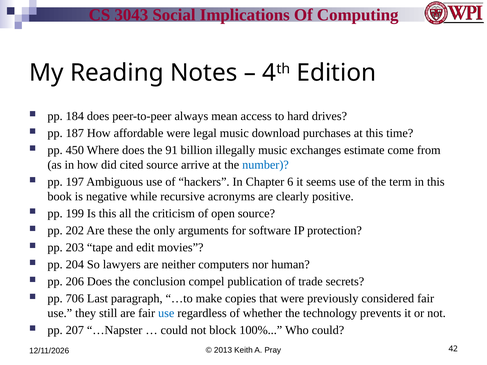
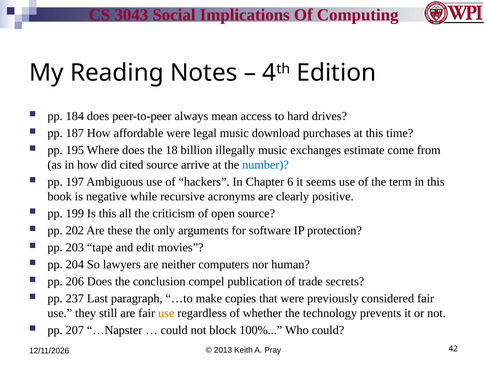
450: 450 -> 195
91: 91 -> 18
706: 706 -> 237
use at (166, 313) colour: blue -> orange
